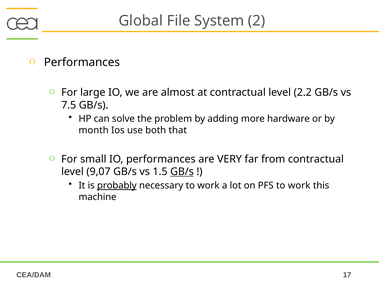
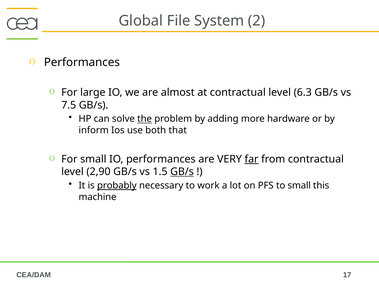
2.2: 2.2 -> 6.3
the underline: none -> present
month: month -> inform
far underline: none -> present
9,07: 9,07 -> 2,90
PFS to work: work -> small
